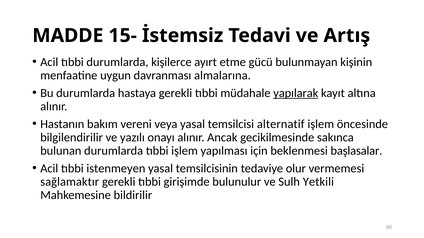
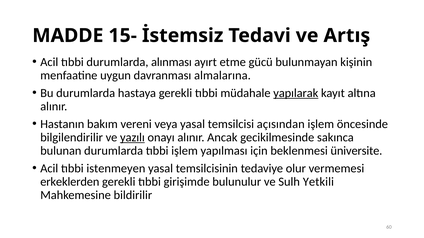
kişilerce: kişilerce -> alınması
alternatif: alternatif -> açısından
yazılı underline: none -> present
başlasalar: başlasalar -> üniversite
sağlamaktır: sağlamaktır -> erkeklerden
